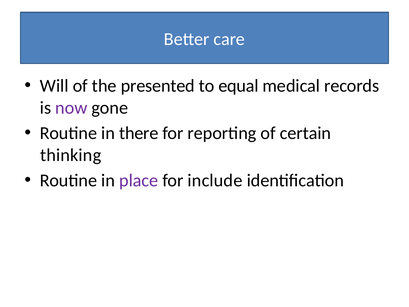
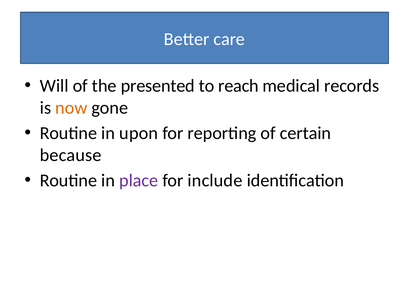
equal: equal -> reach
now colour: purple -> orange
there: there -> upon
thinking: thinking -> because
